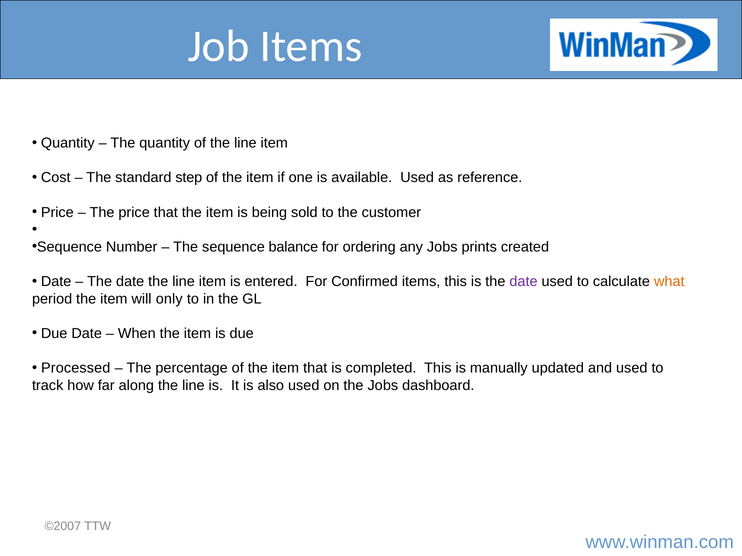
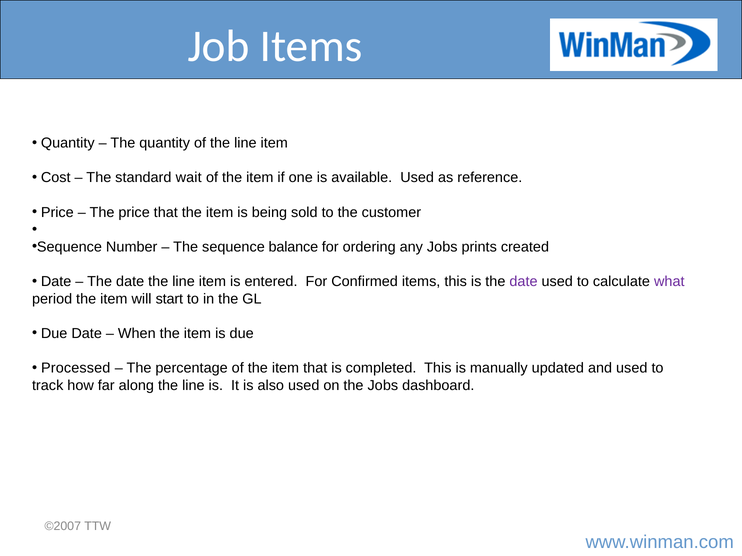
step: step -> wait
what colour: orange -> purple
only: only -> start
